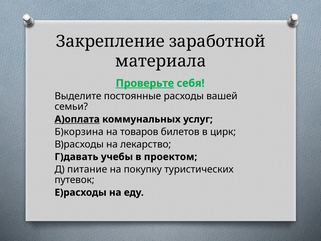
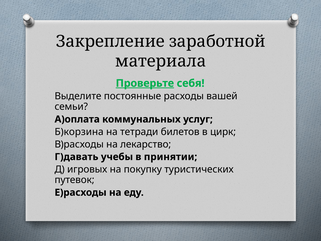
А)оплата underline: present -> none
товаров: товаров -> тетради
проектом: проектом -> принятии
питание: питание -> игровых
